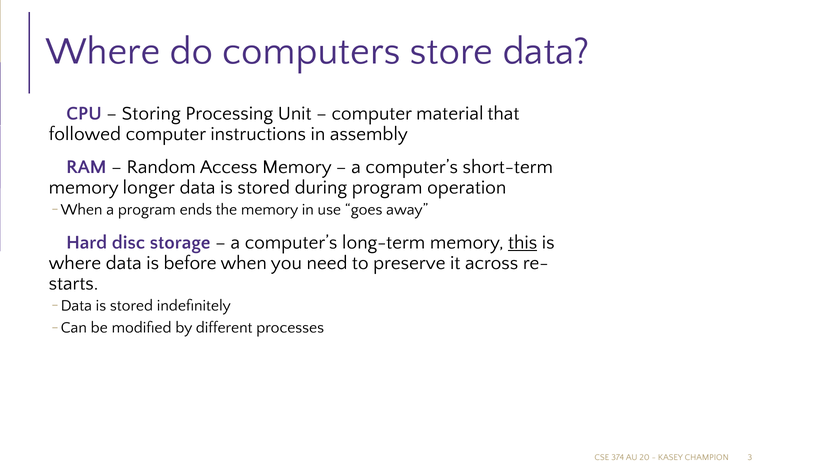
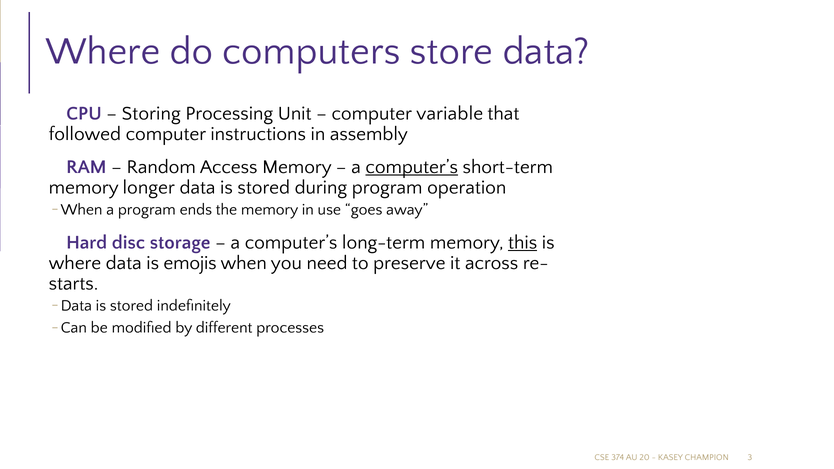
material: material -> variable
computer’s at (412, 167) underline: none -> present
before: before -> emojis
